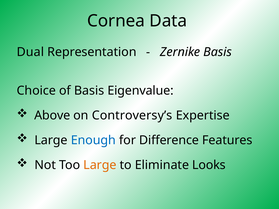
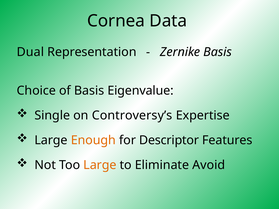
Above: Above -> Single
Enough colour: blue -> orange
Difference: Difference -> Descriptor
Looks: Looks -> Avoid
